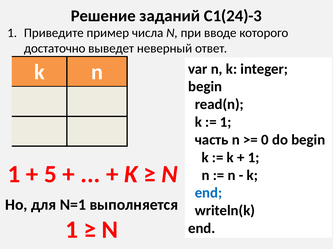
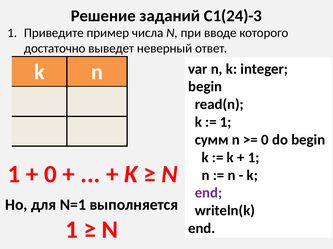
часть: часть -> сумм
5 at (50, 175): 5 -> 0
end at (208, 193) colour: blue -> purple
